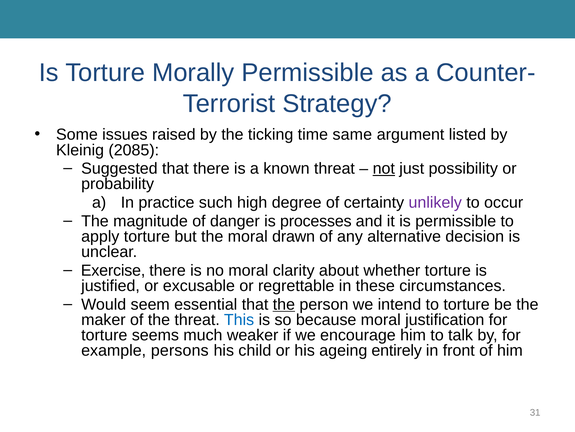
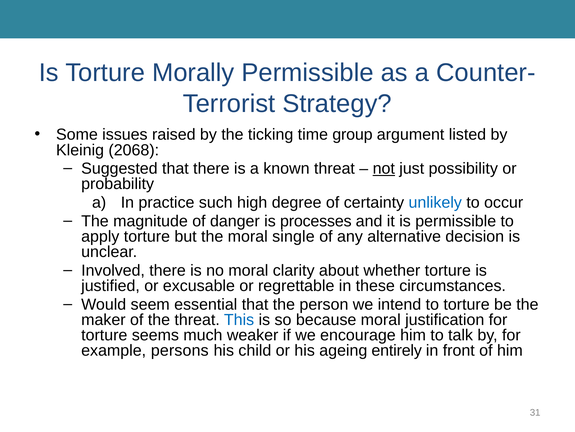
same: same -> group
2085: 2085 -> 2068
unlikely colour: purple -> blue
drawn: drawn -> single
Exercise: Exercise -> Involved
the at (284, 304) underline: present -> none
